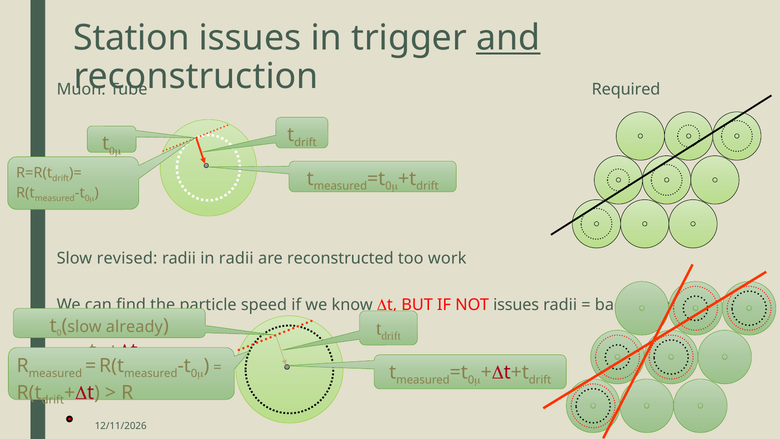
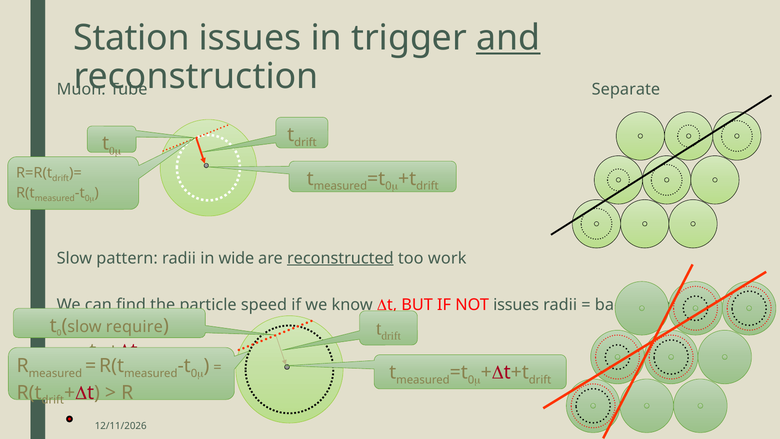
Required: Required -> Separate
revised: revised -> pattern
in radii: radii -> wide
reconstructed underline: none -> present
already: already -> require
